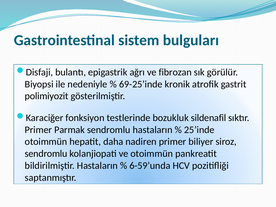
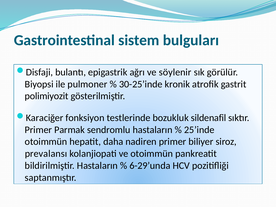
fibrozan: fibrozan -> söylenir
nedeniyle: nedeniyle -> pulmoner
69-25’inde: 69-25’inde -> 30-25’inde
sendromlu at (46, 154): sendromlu -> prevalansı
6-59’unda: 6-59’unda -> 6-29’unda
